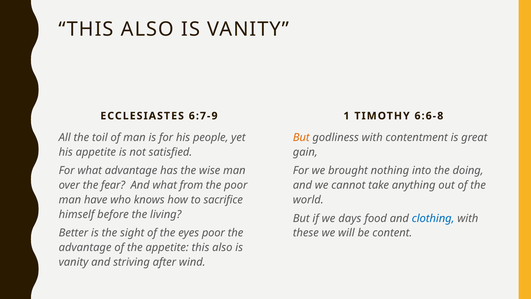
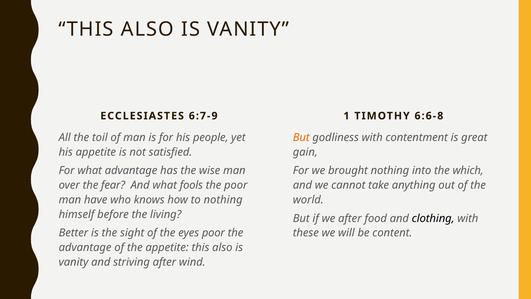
doing: doing -> which
from: from -> fools
to sacrifice: sacrifice -> nothing
we days: days -> after
clothing colour: blue -> black
